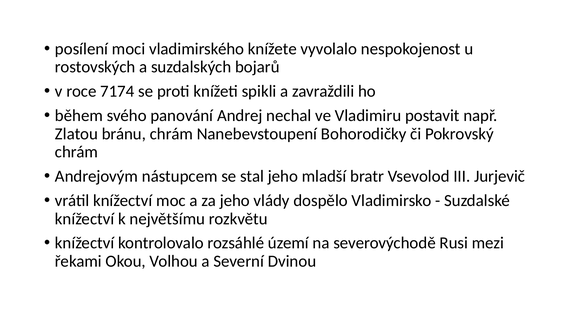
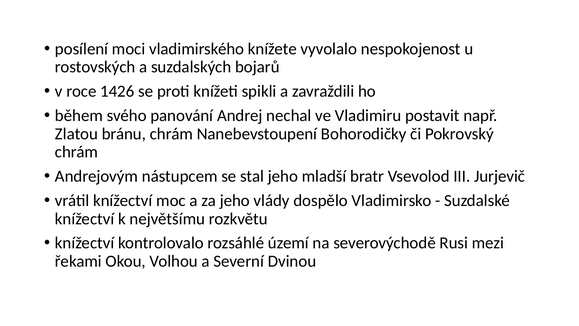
7174: 7174 -> 1426
